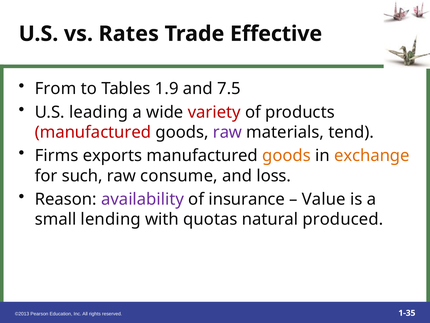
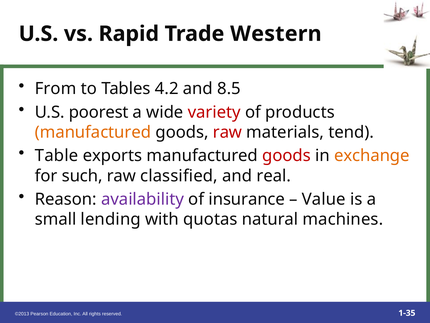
Rates: Rates -> Rapid
Effective: Effective -> Western
1.9: 1.9 -> 4.2
7.5: 7.5 -> 8.5
leading: leading -> poorest
manufactured at (93, 132) colour: red -> orange
raw at (228, 132) colour: purple -> red
Firms: Firms -> Table
goods at (287, 156) colour: orange -> red
consume: consume -> classified
loss: loss -> real
produced: produced -> machines
